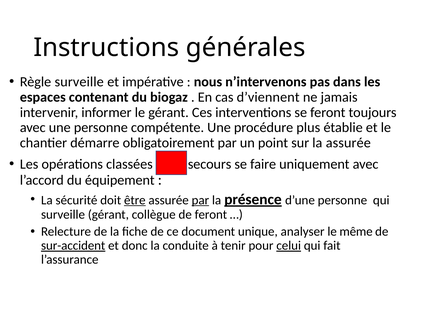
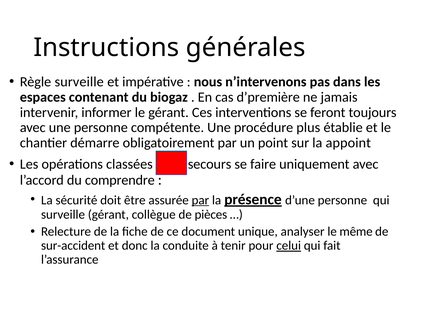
d’viennent: d’viennent -> d’première
la assurée: assurée -> appoint
équipement: équipement -> comprendre
être underline: present -> none
de feront: feront -> pièces
sur-accident underline: present -> none
